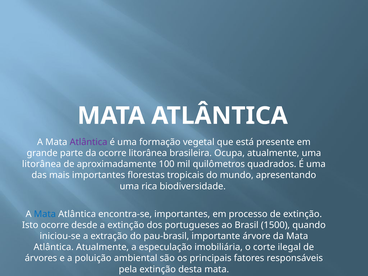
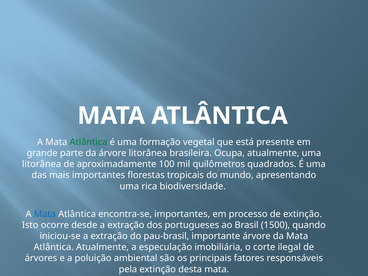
Atlântica at (89, 142) colour: purple -> green
da ocorre: ocorre -> árvore
desde a extinção: extinção -> extração
